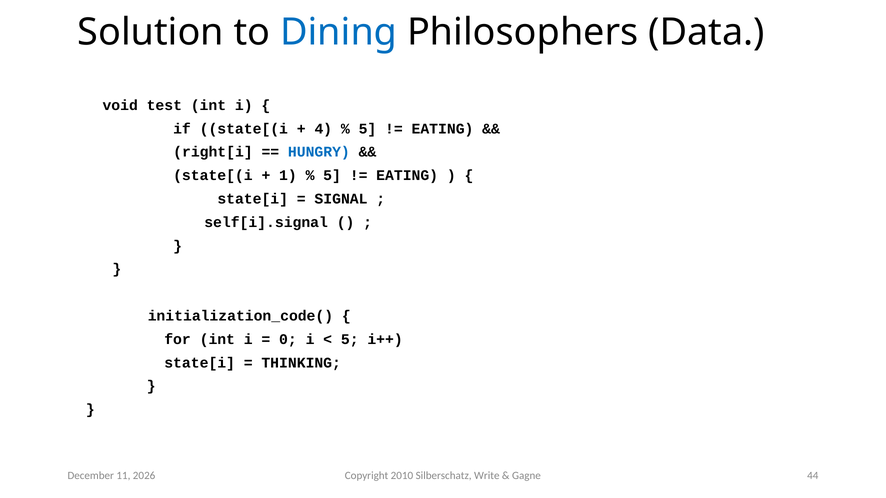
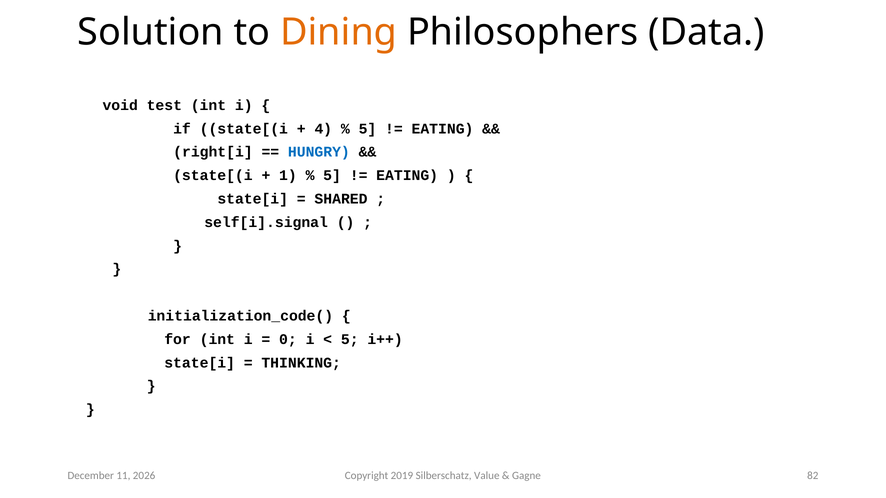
Dining colour: blue -> orange
SIGNAL: SIGNAL -> SHARED
2010: 2010 -> 2019
Write: Write -> Value
44: 44 -> 82
